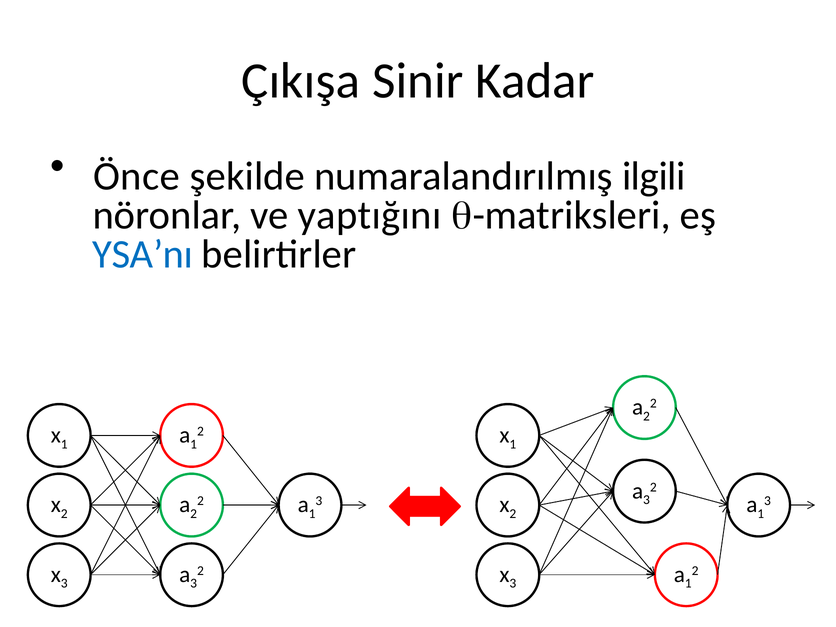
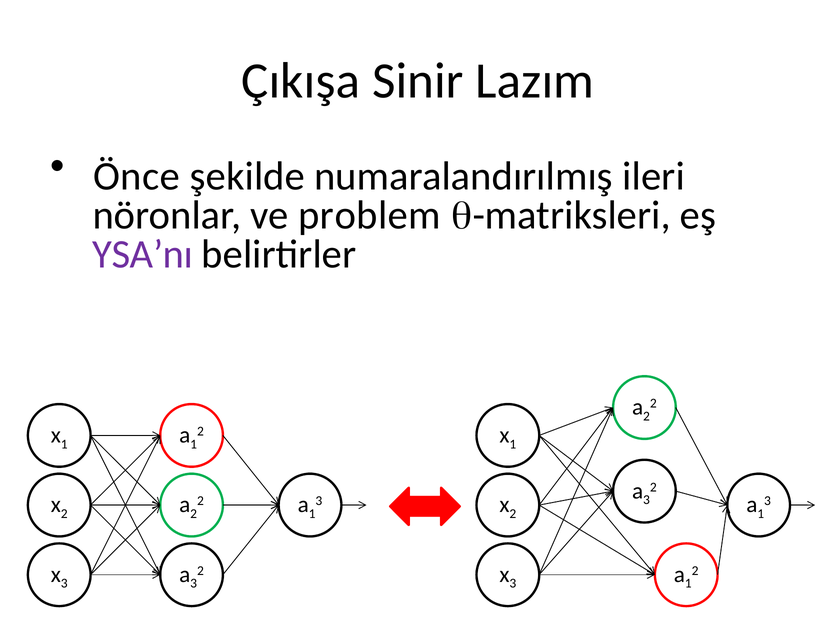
Kadar: Kadar -> Lazım
ilgili: ilgili -> ileri
yaptığını: yaptığını -> problem
YSA’nı colour: blue -> purple
